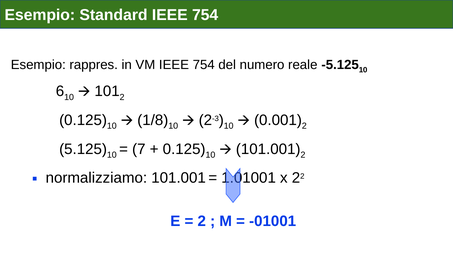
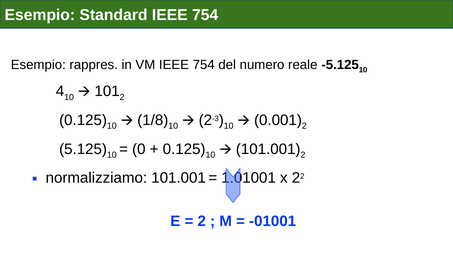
6: 6 -> 4
7: 7 -> 0
